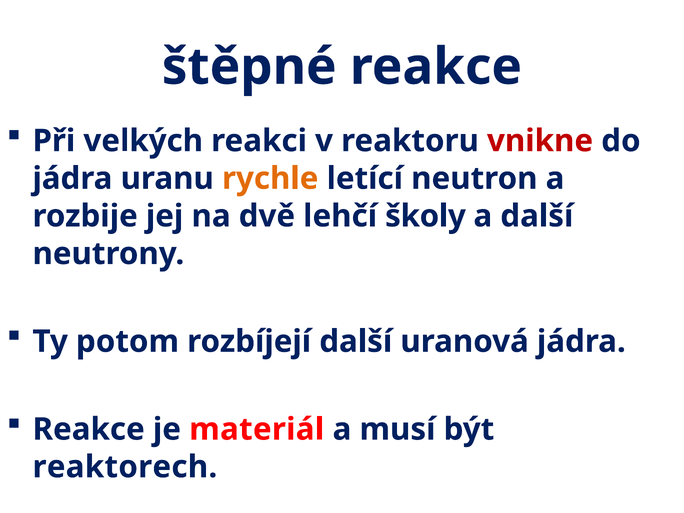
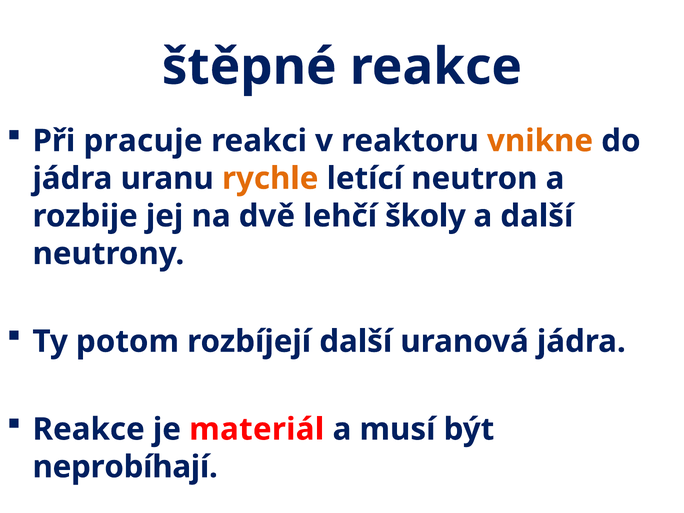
velkých: velkých -> pracuje
vnikne colour: red -> orange
reaktorech: reaktorech -> neprobíhají
